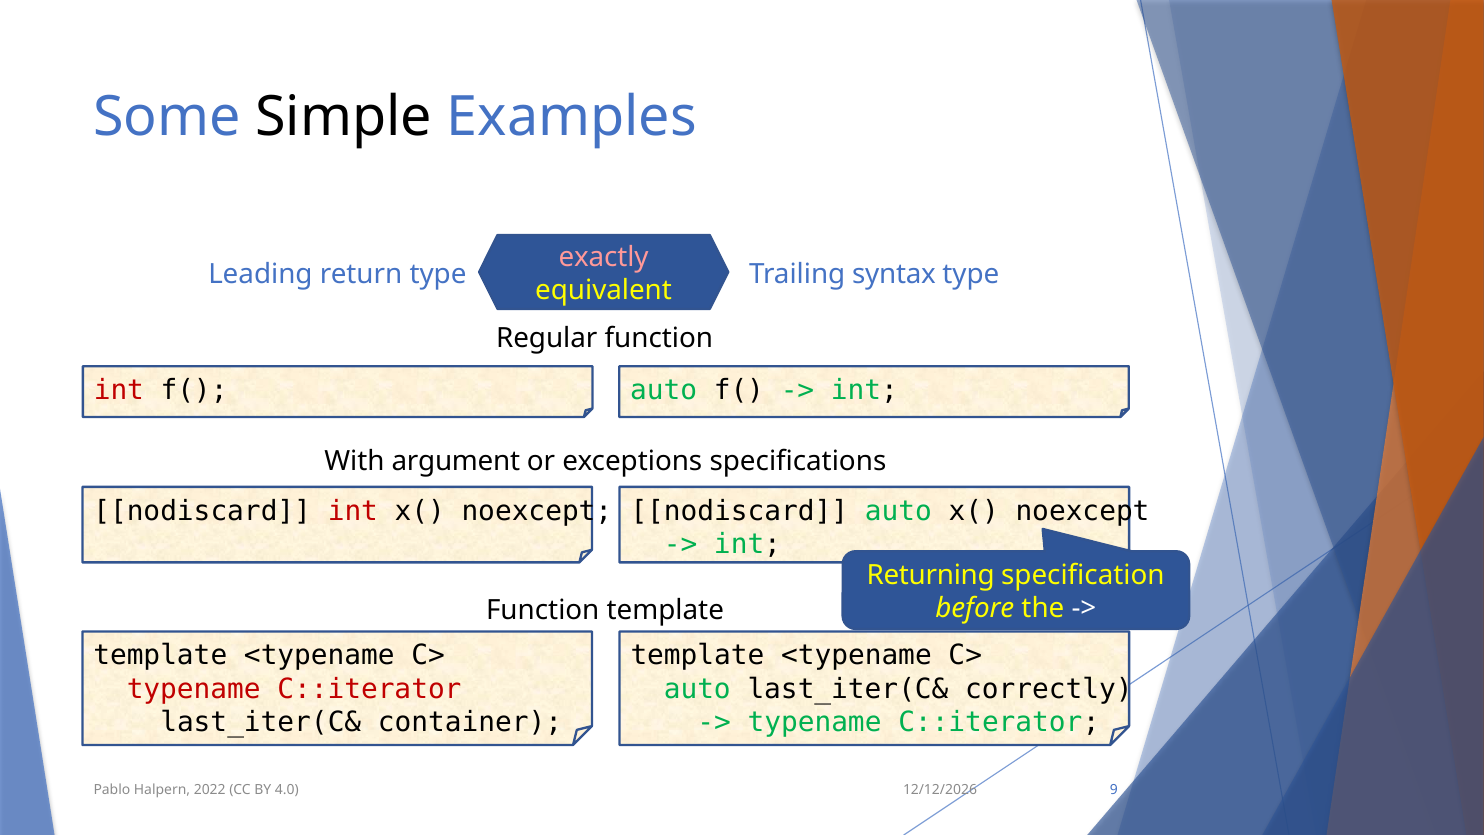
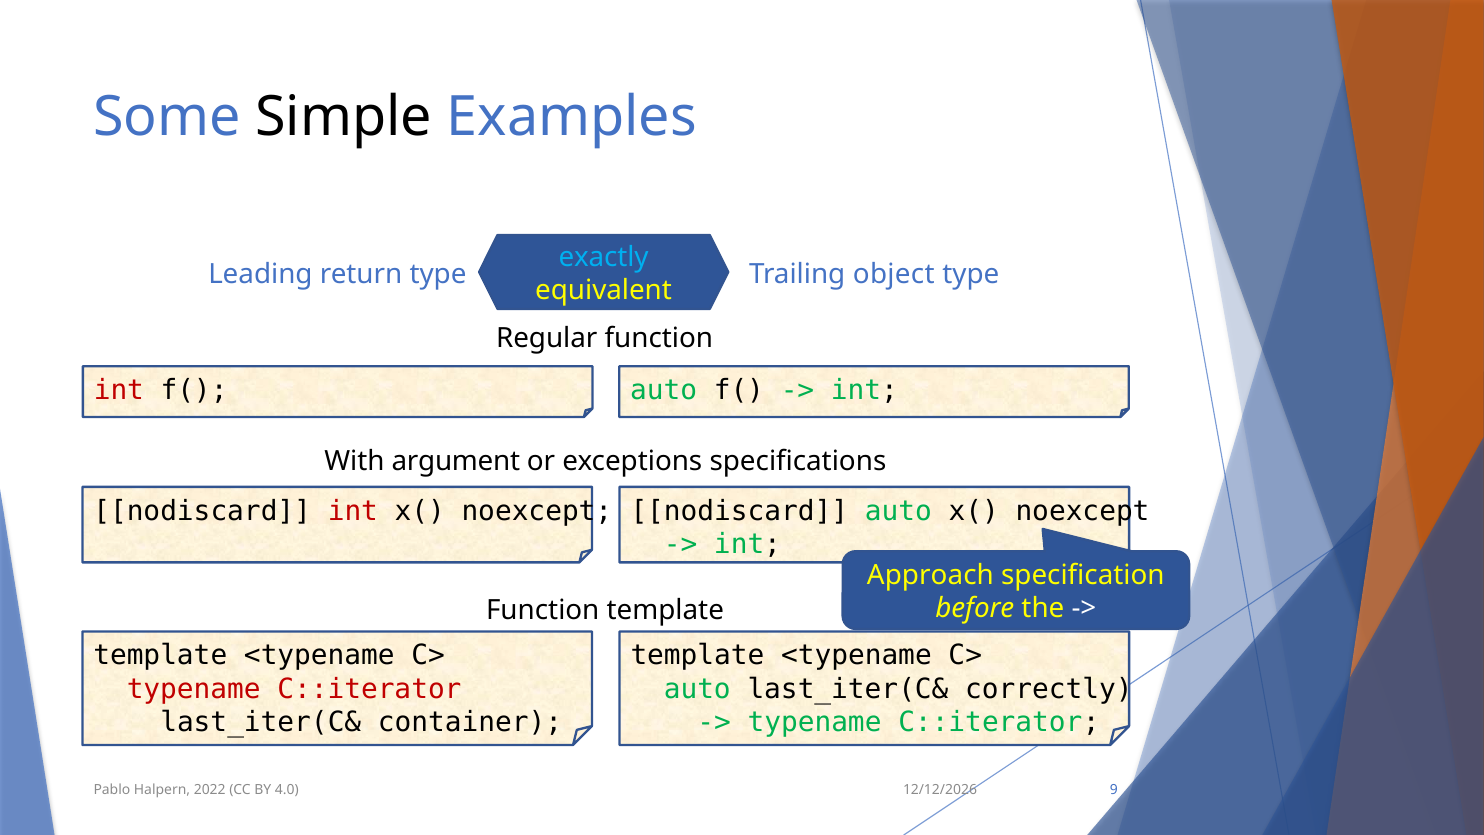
exactly colour: pink -> light blue
syntax: syntax -> object
Returning: Returning -> Approach
